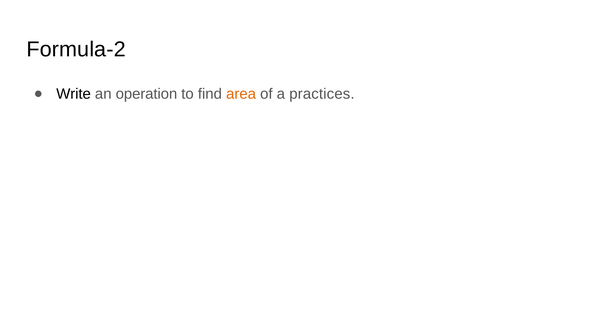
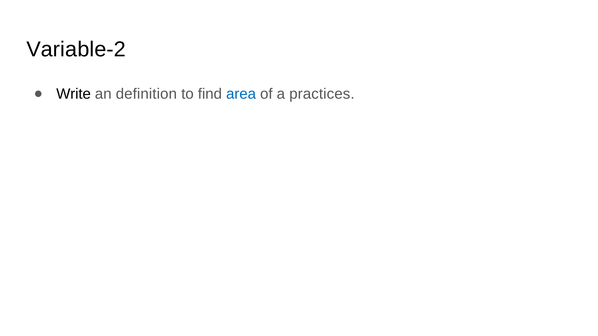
Formula-2: Formula-2 -> Variable-2
operation: operation -> definition
area colour: orange -> blue
